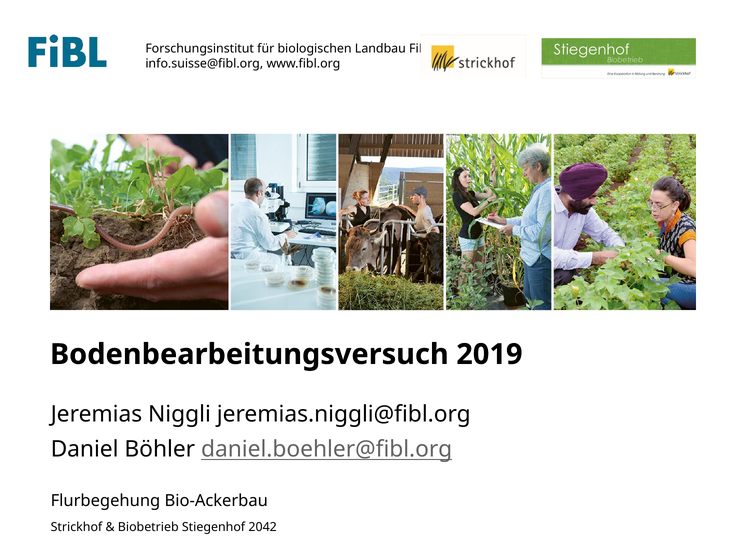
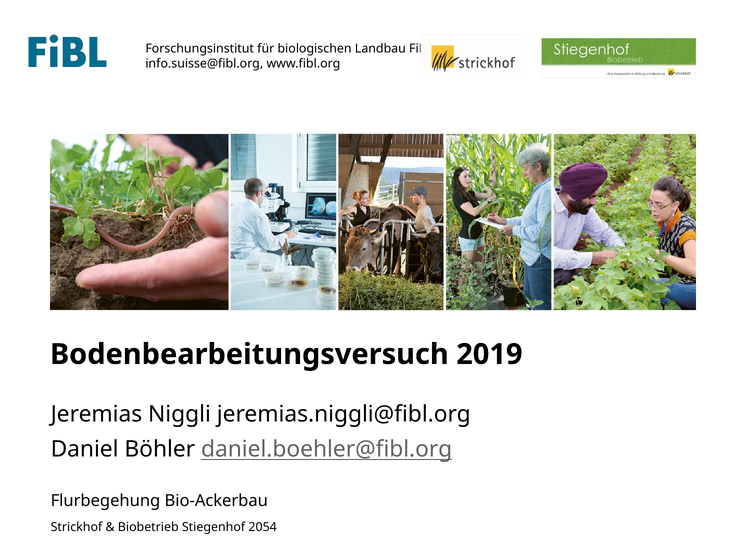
2042: 2042 -> 2054
